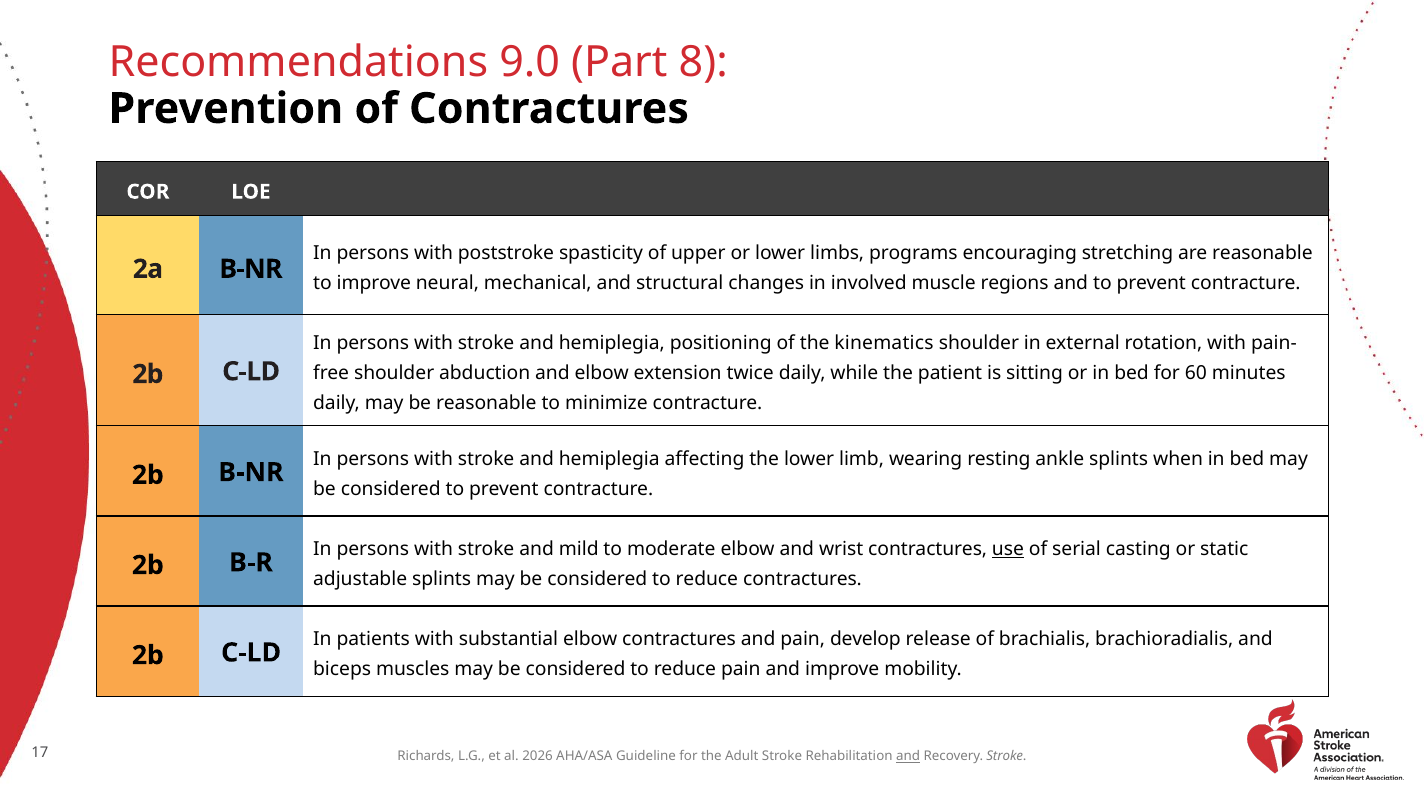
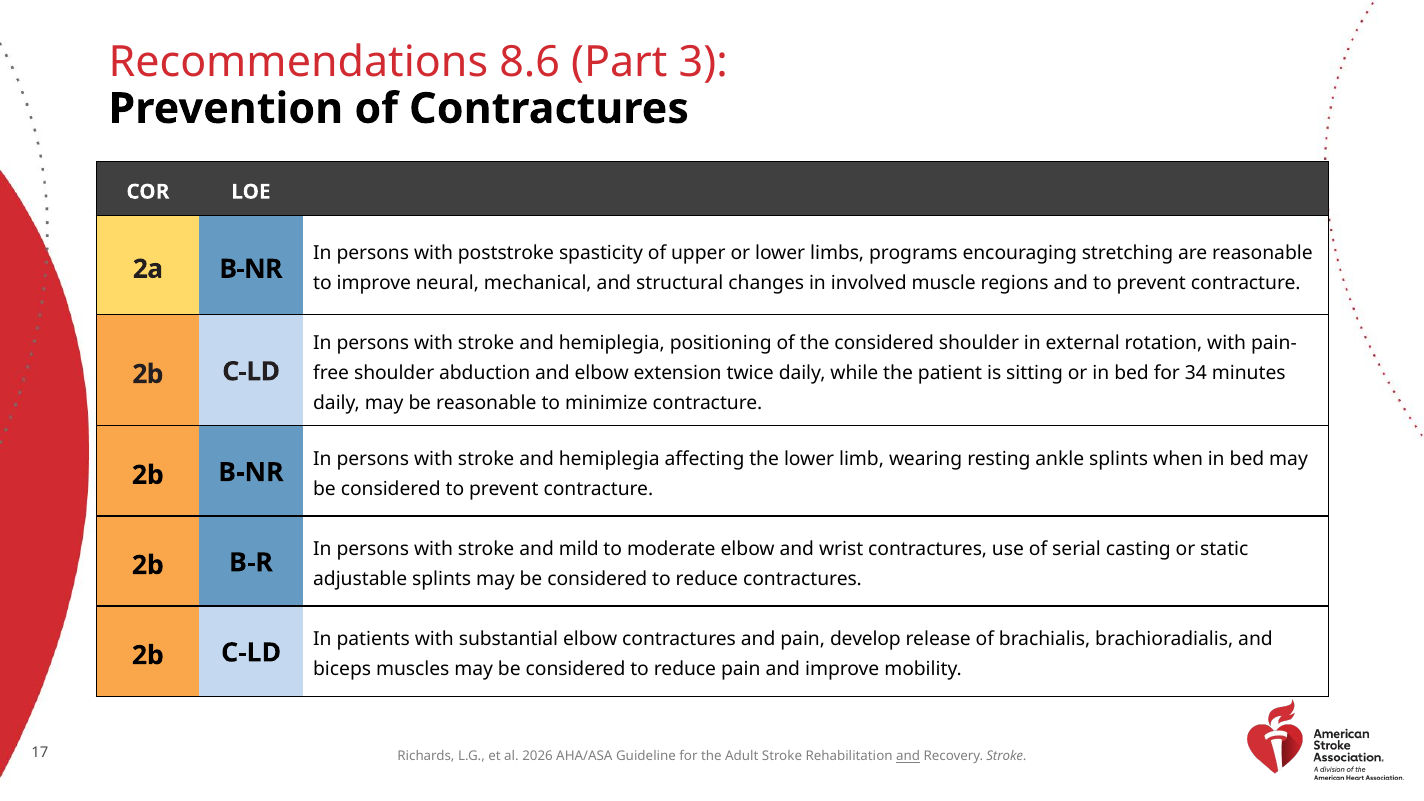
9.0: 9.0 -> 8.6
8: 8 -> 3
the kinematics: kinematics -> considered
60: 60 -> 34
use underline: present -> none
